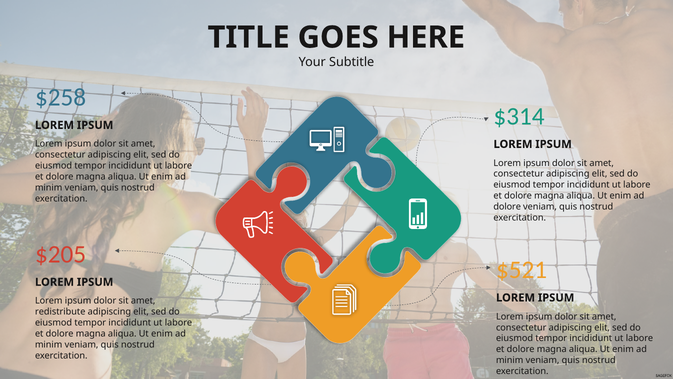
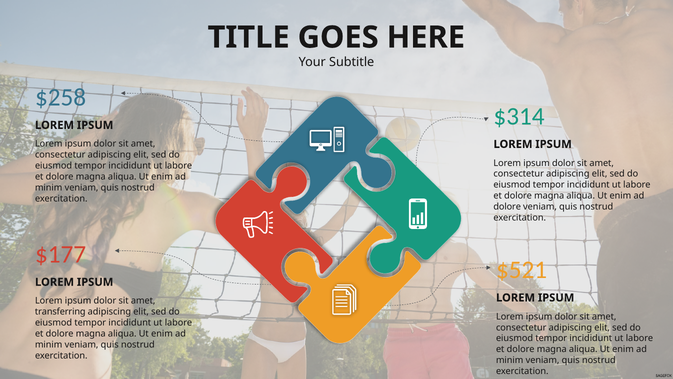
$205: $205 -> $177
redistribute: redistribute -> transferring
